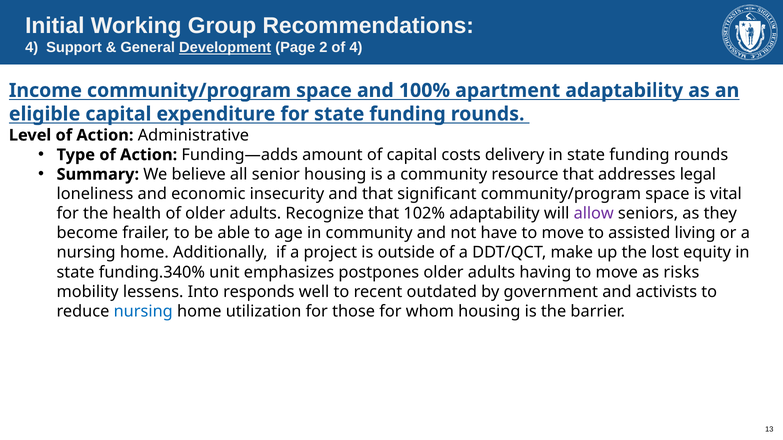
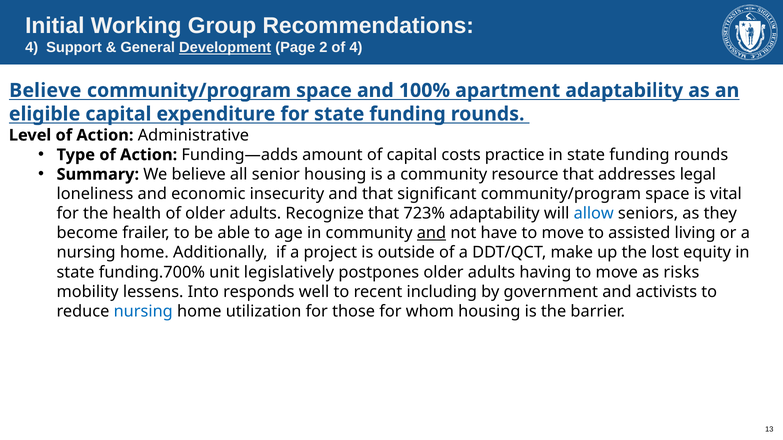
Income at (45, 91): Income -> Believe
delivery: delivery -> practice
102%: 102% -> 723%
allow colour: purple -> blue
and at (431, 233) underline: none -> present
funding.340%: funding.340% -> funding.700%
emphasizes: emphasizes -> legislatively
outdated: outdated -> including
